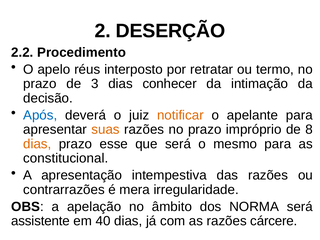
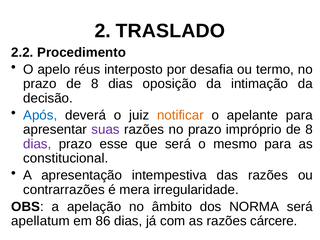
DESERÇÃO: DESERÇÃO -> TRASLADO
retratar: retratar -> desafia
prazo de 3: 3 -> 8
conhecer: conhecer -> oposição
suas colour: orange -> purple
dias at (37, 144) colour: orange -> purple
assistente: assistente -> apellatum
40: 40 -> 86
